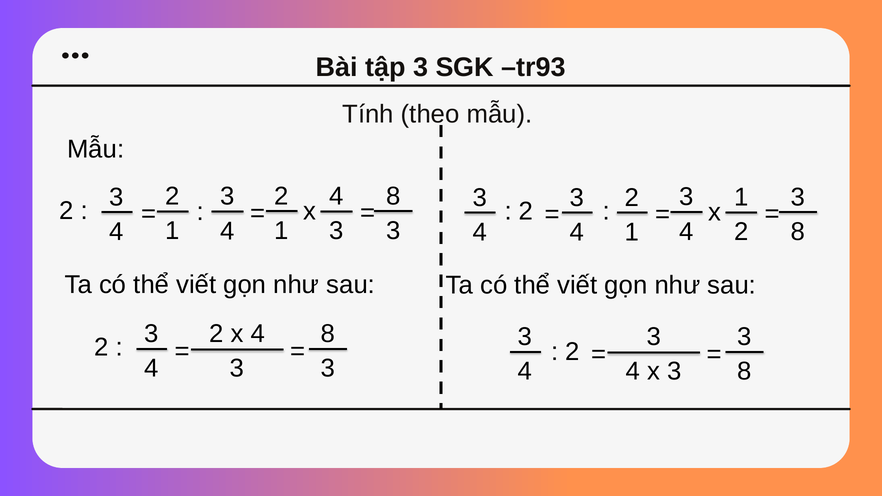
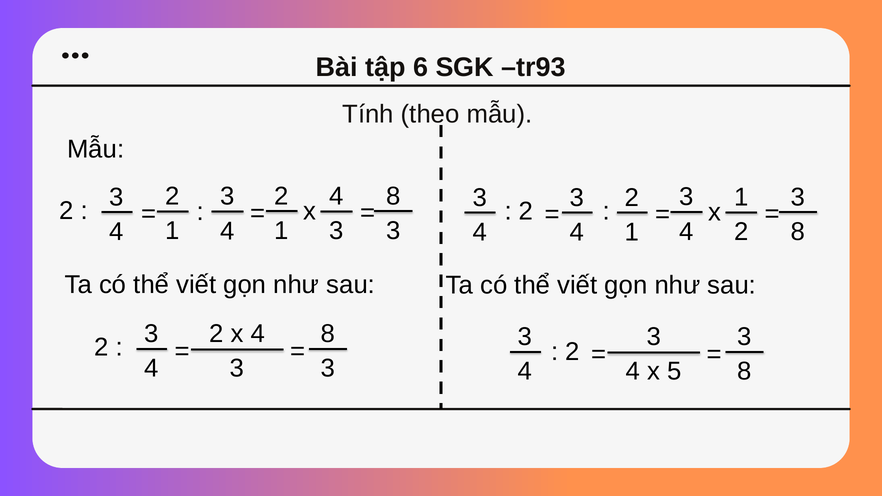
tập 3: 3 -> 6
x 3: 3 -> 5
